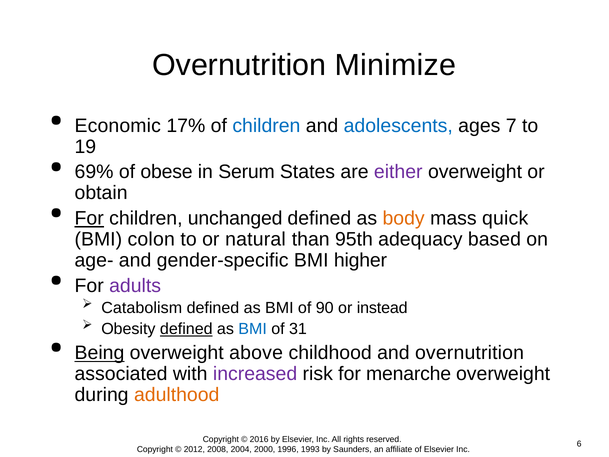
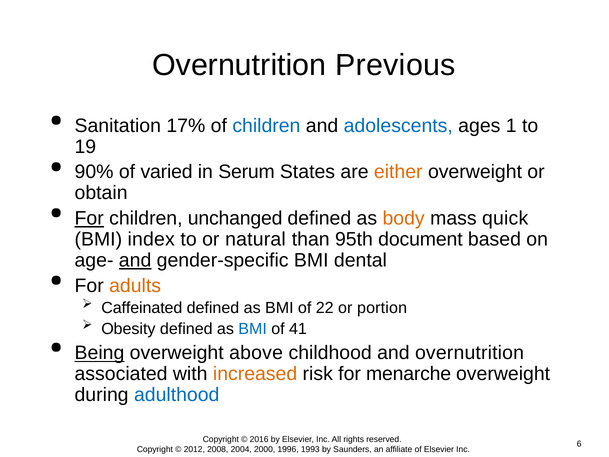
Minimize: Minimize -> Previous
Economic: Economic -> Sanitation
7: 7 -> 1
69%: 69% -> 90%
obese: obese -> varied
either colour: purple -> orange
colon: colon -> index
adequacy: adequacy -> document
and at (135, 260) underline: none -> present
higher: higher -> dental
adults colour: purple -> orange
Catabolism: Catabolism -> Caffeinated
90: 90 -> 22
instead: instead -> portion
defined at (186, 329) underline: present -> none
31: 31 -> 41
increased colour: purple -> orange
adulthood colour: orange -> blue
